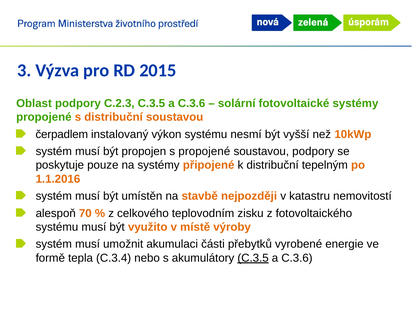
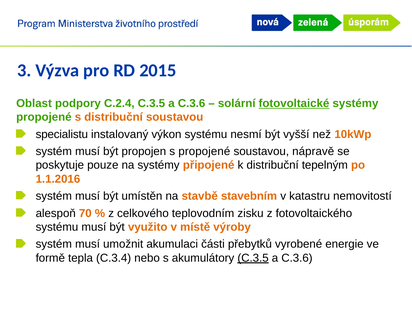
C.2.3: C.2.3 -> C.2.4
fotovoltaické underline: none -> present
čerpadlem: čerpadlem -> specialistu
soustavou podpory: podpory -> nápravě
nejpozději: nejpozději -> stavebním
